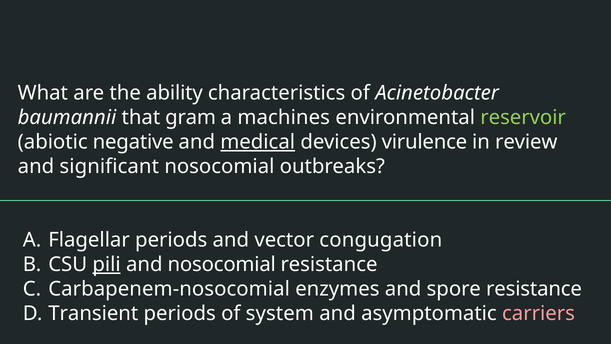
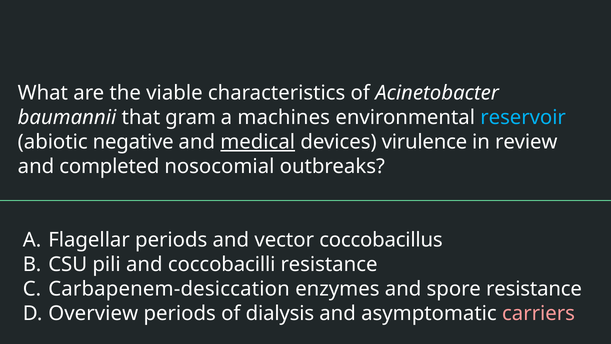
ability: ability -> viable
reservoir colour: light green -> light blue
significant: significant -> completed
congugation: congugation -> coccobacillus
pili underline: present -> none
and nosocomial: nosocomial -> coccobacilli
Carbapenem-nosocomial: Carbapenem-nosocomial -> Carbapenem-desiccation
Transient: Transient -> Overview
system: system -> dialysis
